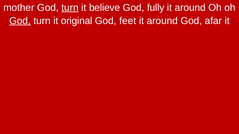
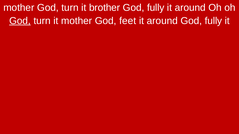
turn at (70, 8) underline: present -> none
believe: believe -> brother
it original: original -> mother
around God afar: afar -> fully
